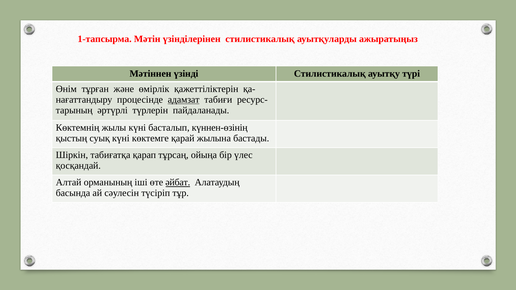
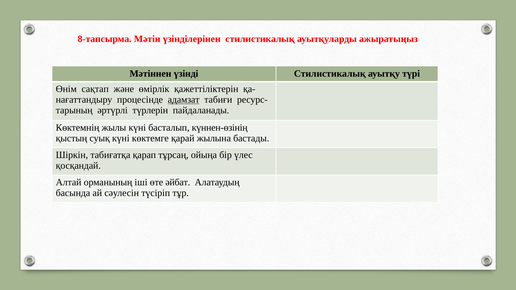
1-тапсырма: 1-тапсырма -> 8-тапсырма
тұрған: тұрған -> сақтап
әйбат underline: present -> none
